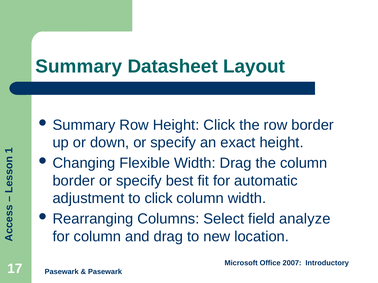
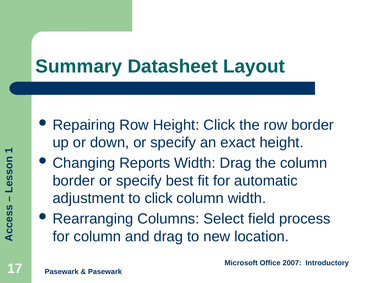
Summary at (84, 125): Summary -> Repairing
Flexible: Flexible -> Reports
analyze: analyze -> process
